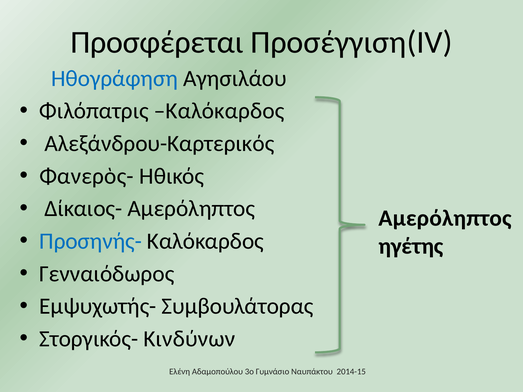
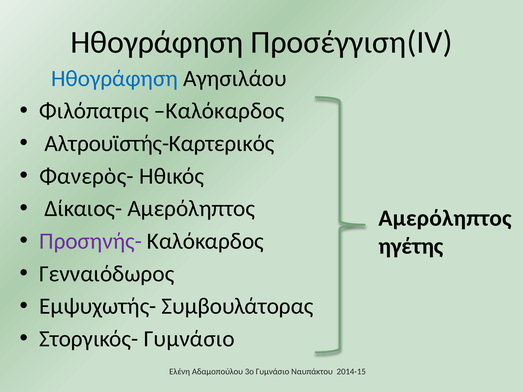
Προσφέρεται at (157, 42): Προσφέρεται -> Ηθογράφηση
Αλεξάνδρου-Καρτερικός: Αλεξάνδρου-Καρτερικός -> Αλτρουϊστής-Καρτερικός
Προσηνής- colour: blue -> purple
Στοργικός- Κινδύνων: Κινδύνων -> Γυμνάσιο
